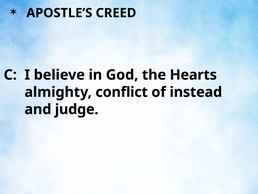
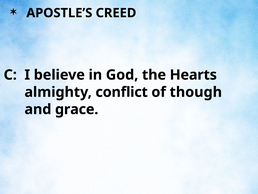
instead: instead -> though
judge: judge -> grace
